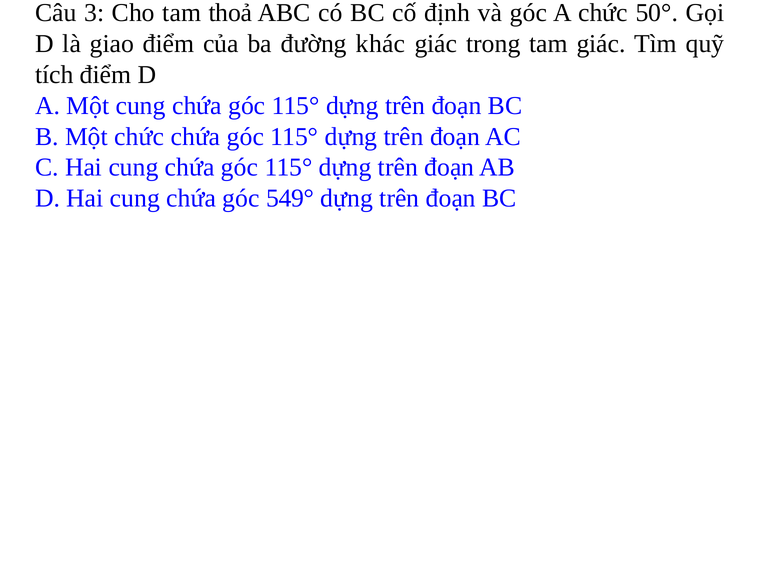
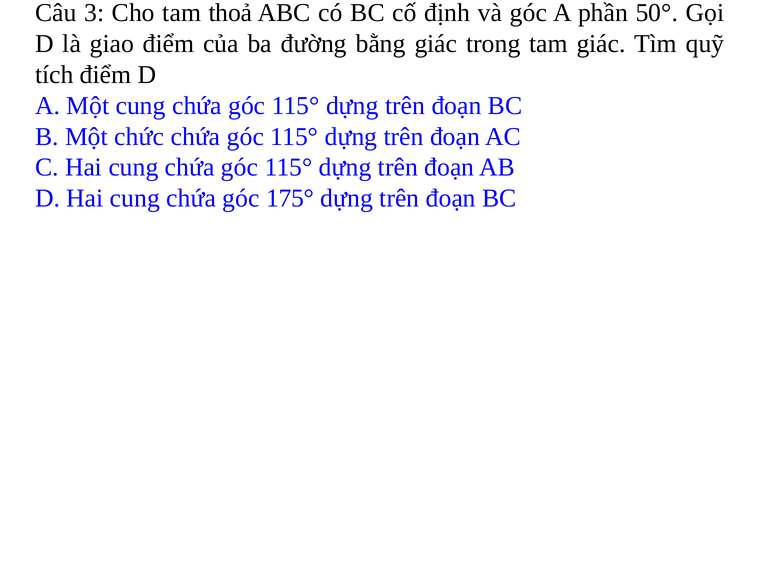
A chức: chức -> phần
khác: khác -> bằng
549°: 549° -> 175°
